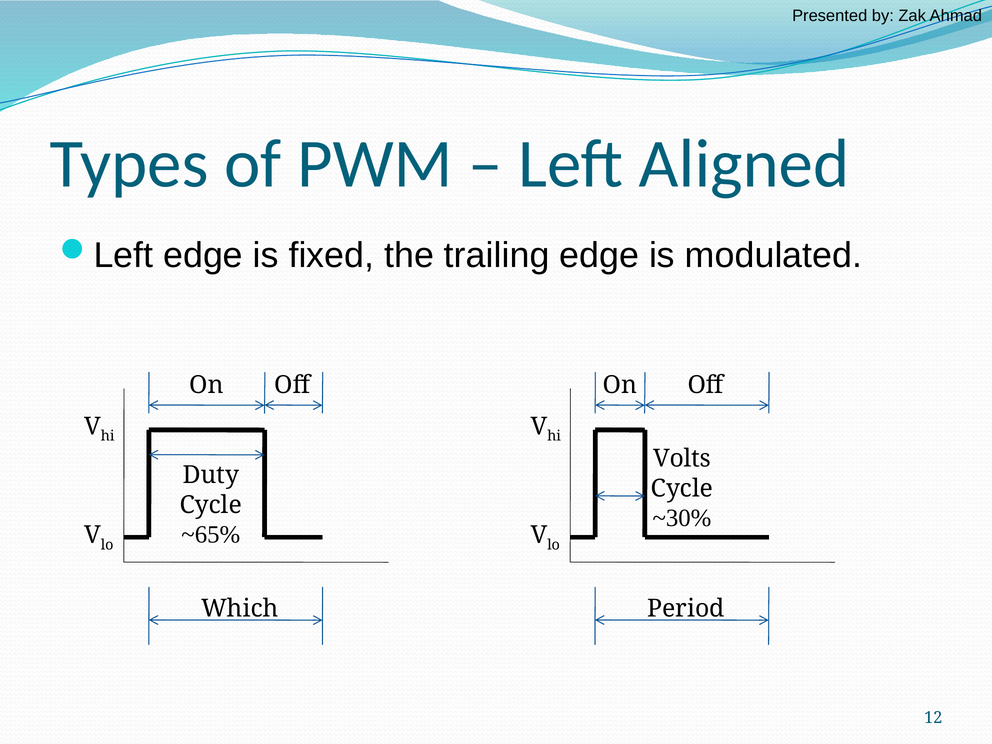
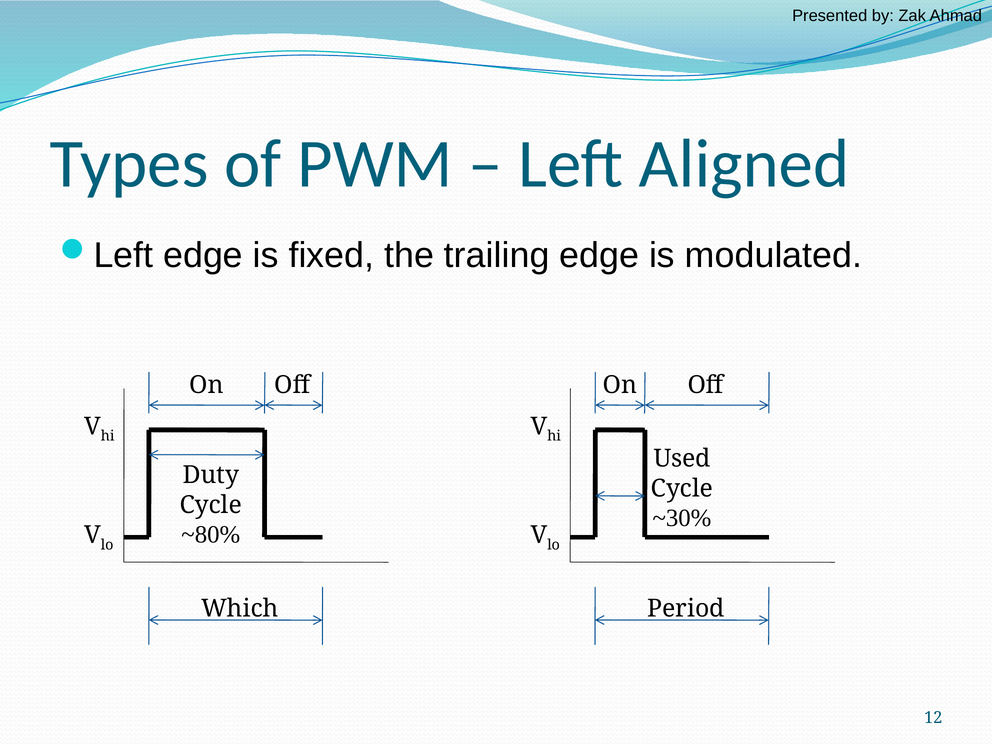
Volts: Volts -> Used
~65%: ~65% -> ~80%
